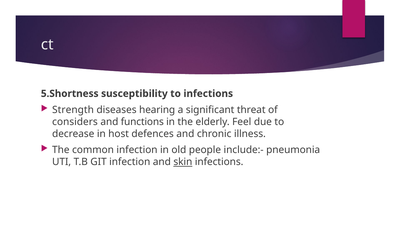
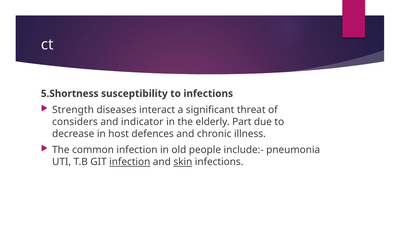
hearing: hearing -> interact
functions: functions -> indicator
Feel: Feel -> Part
infection at (130, 162) underline: none -> present
